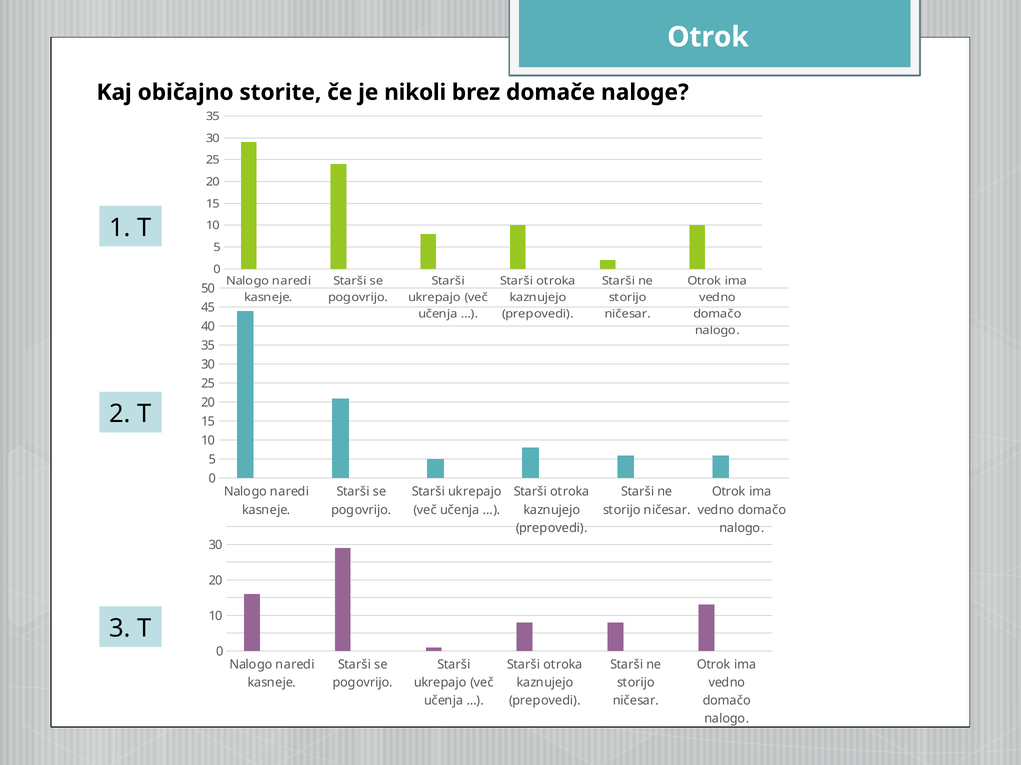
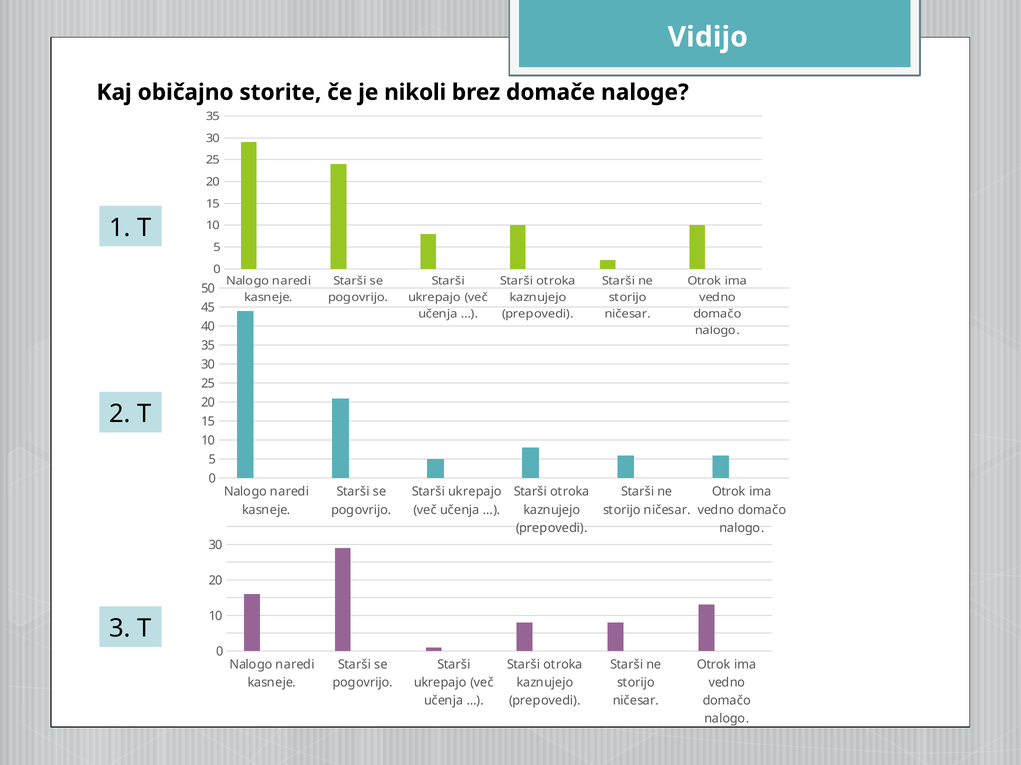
Otrok at (708, 37): Otrok -> Vidijo
